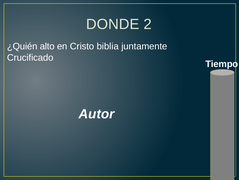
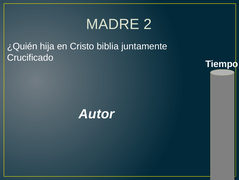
DONDE: DONDE -> MADRE
alto: alto -> hija
